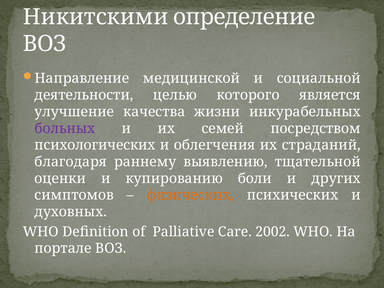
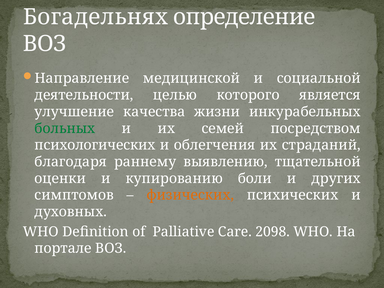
Никитскими: Никитскими -> Богадельнях
больных colour: purple -> green
2002: 2002 -> 2098
